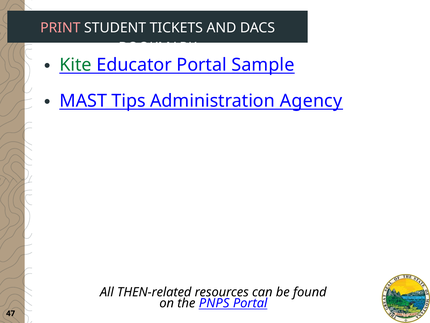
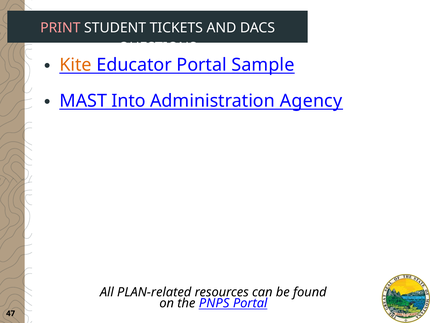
BOOKMARK: BOOKMARK -> QUESTIONS
Kite colour: green -> orange
Tips: Tips -> Into
THEN-related: THEN-related -> PLAN-related
